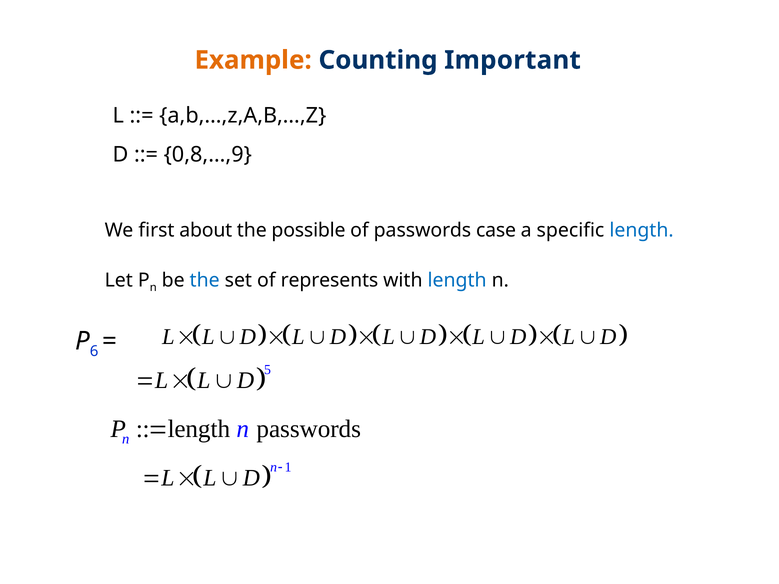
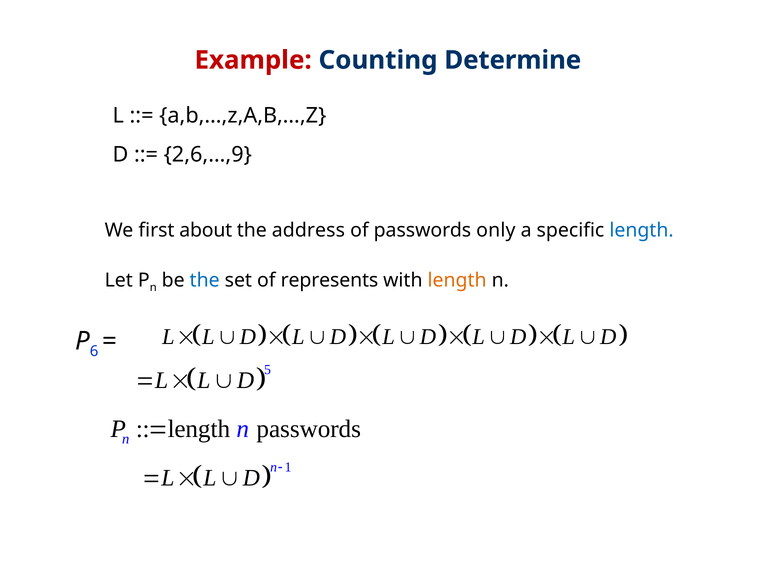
Example colour: orange -> red
Important: Important -> Determine
0,8,…,9: 0,8,…,9 -> 2,6,…,9
possible: possible -> address
case: case -> only
length at (457, 280) colour: blue -> orange
